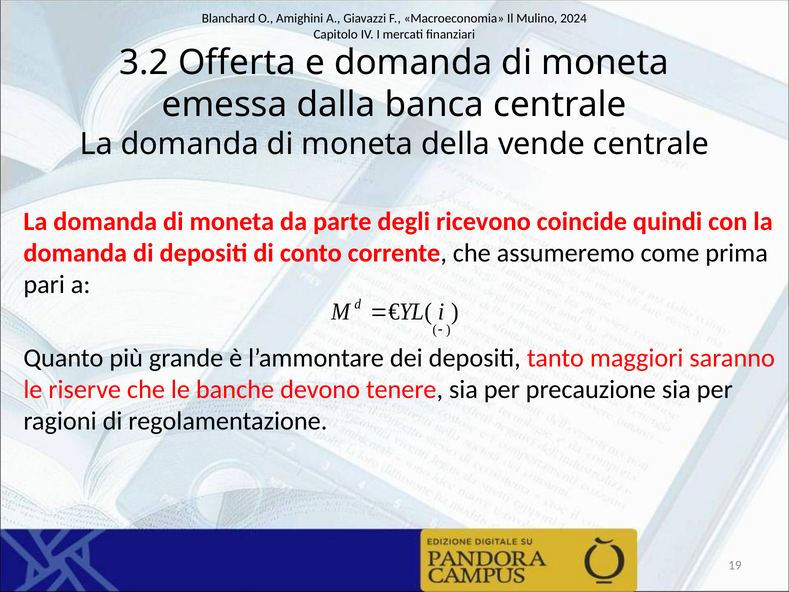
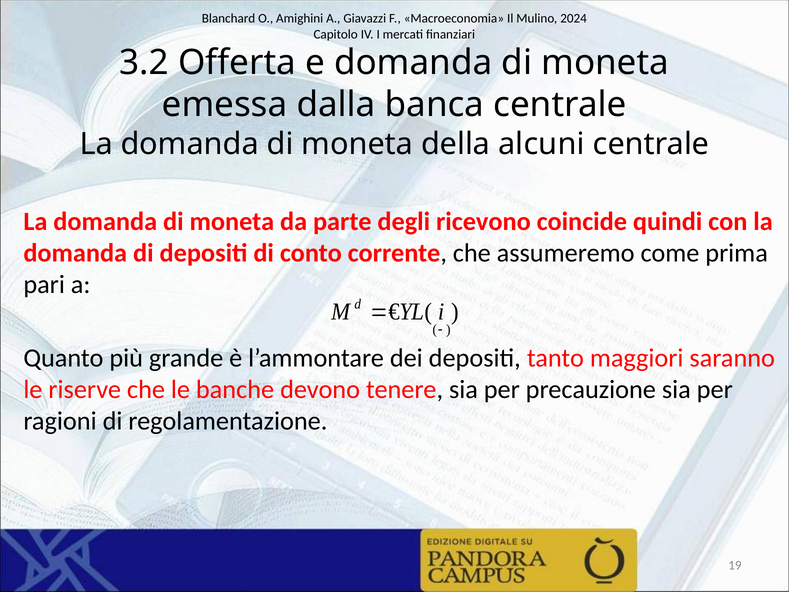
vende: vende -> alcuni
